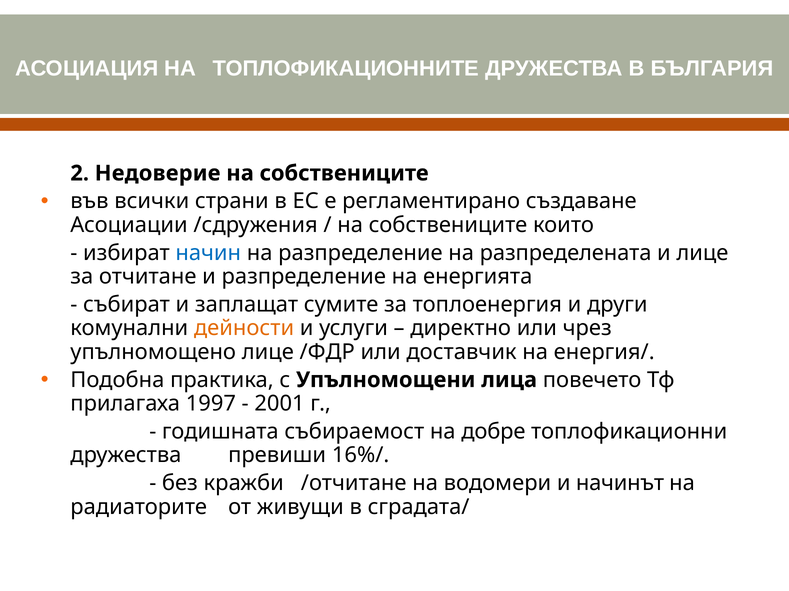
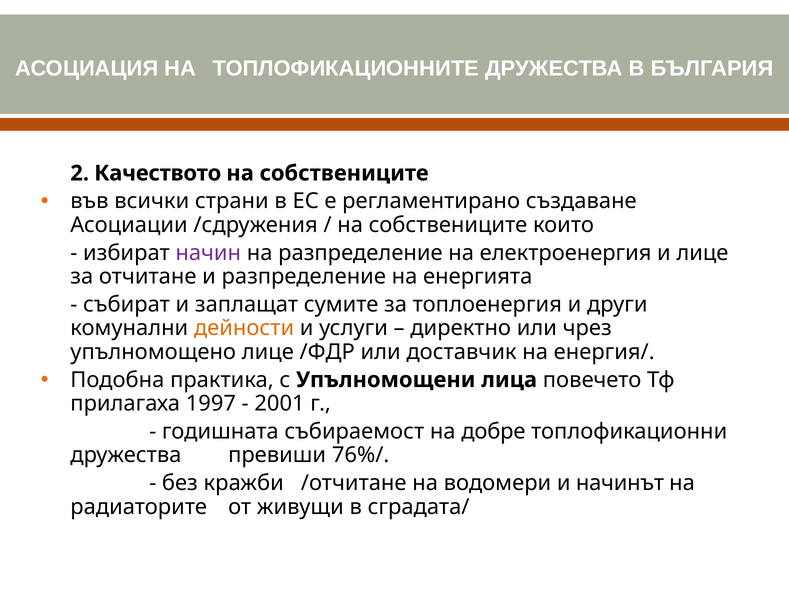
Недоверие: Недоверие -> Качеството
начин colour: blue -> purple
разпределената: разпределената -> електроенергия
16%/: 16%/ -> 76%/
